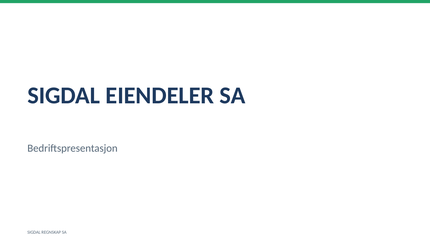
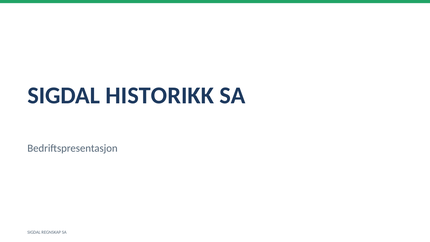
EIENDELER: EIENDELER -> HISTORIKK
